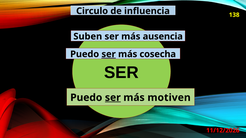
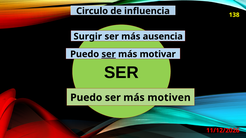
Suben: Suben -> Surgir
cosecha: cosecha -> motivar
ser at (113, 98) underline: present -> none
